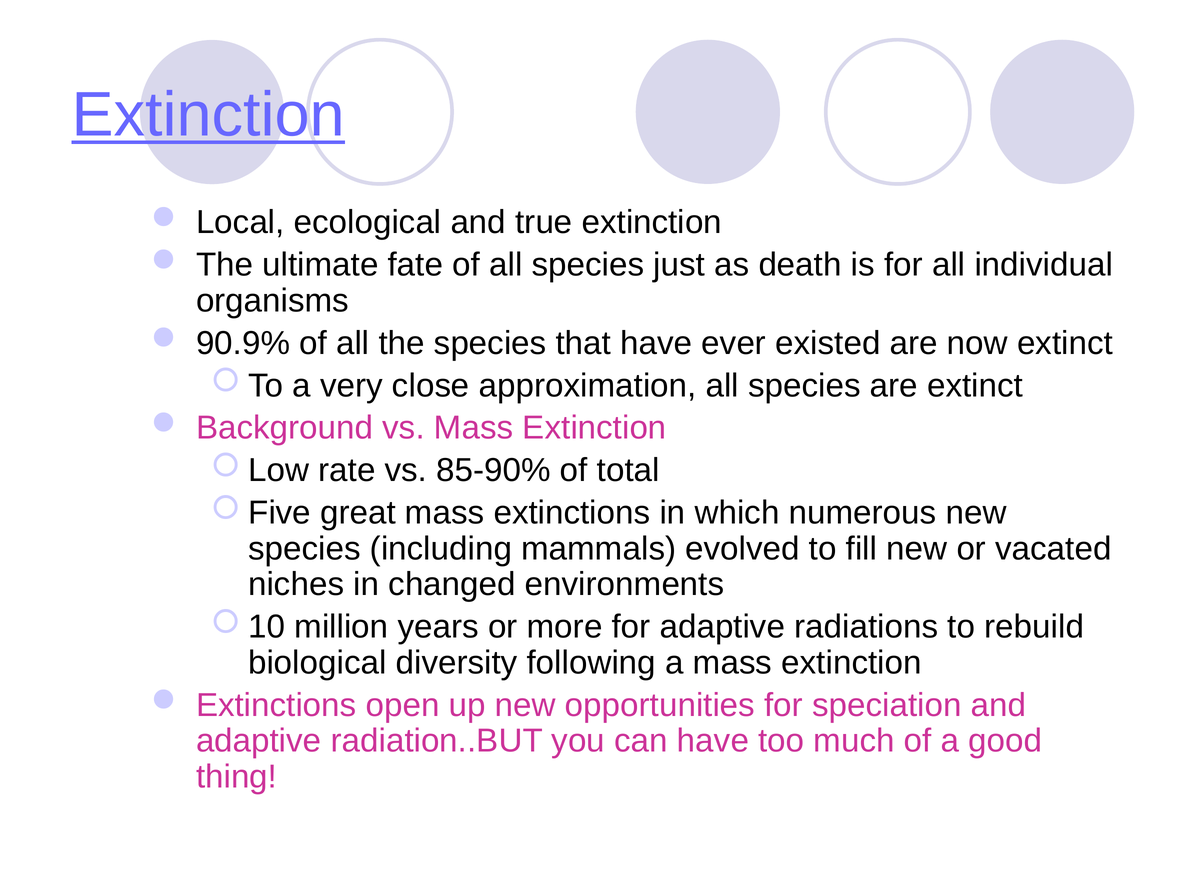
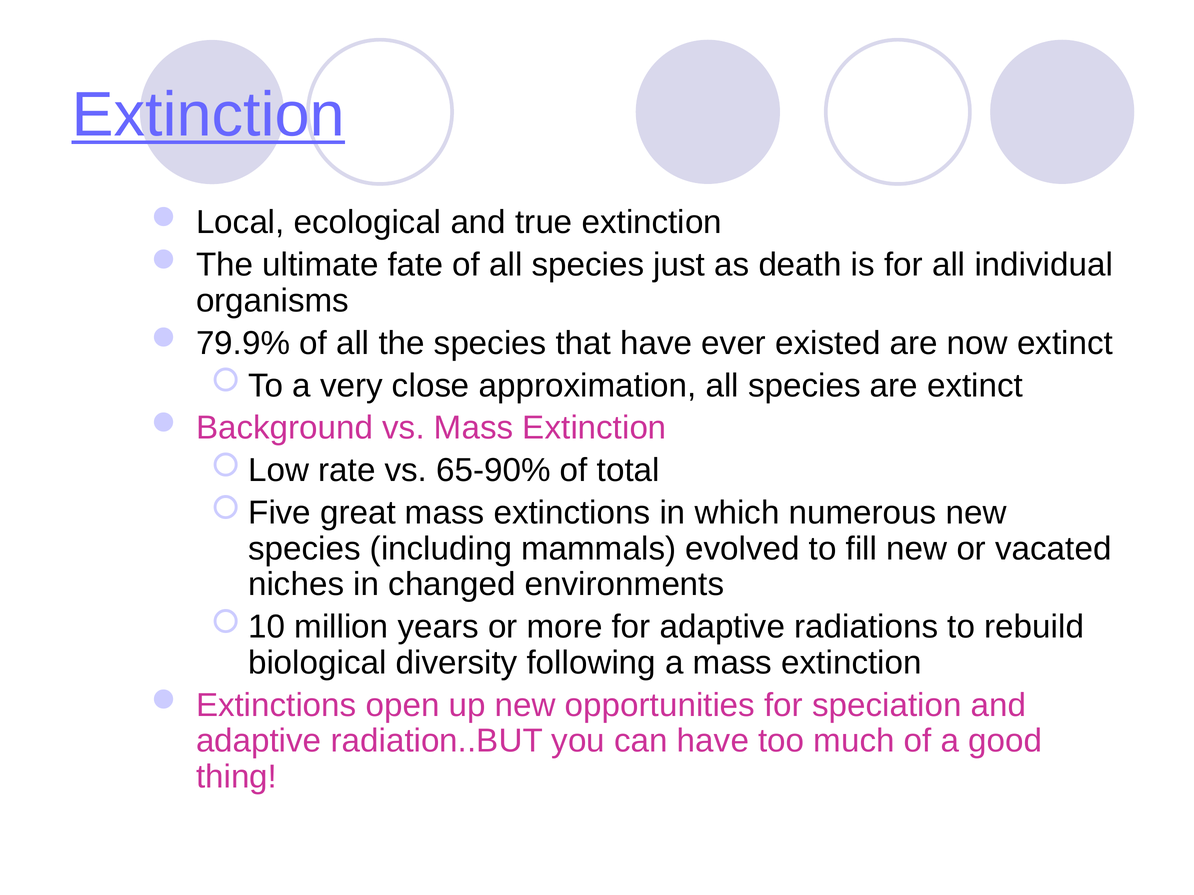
90.9%: 90.9% -> 79.9%
85-90%: 85-90% -> 65-90%
